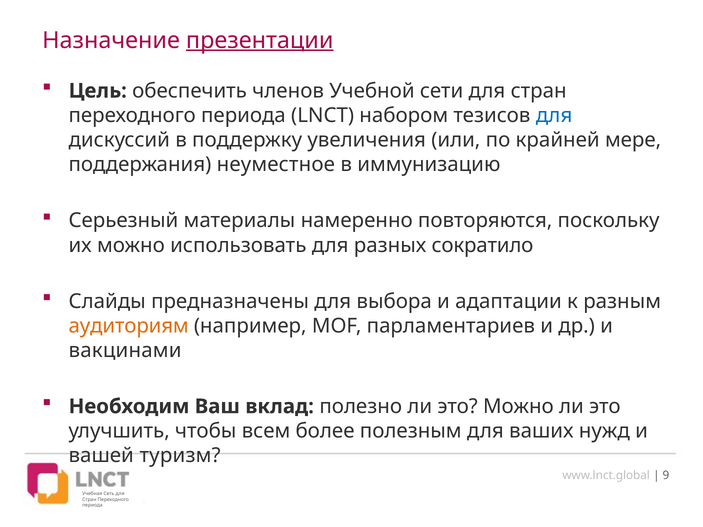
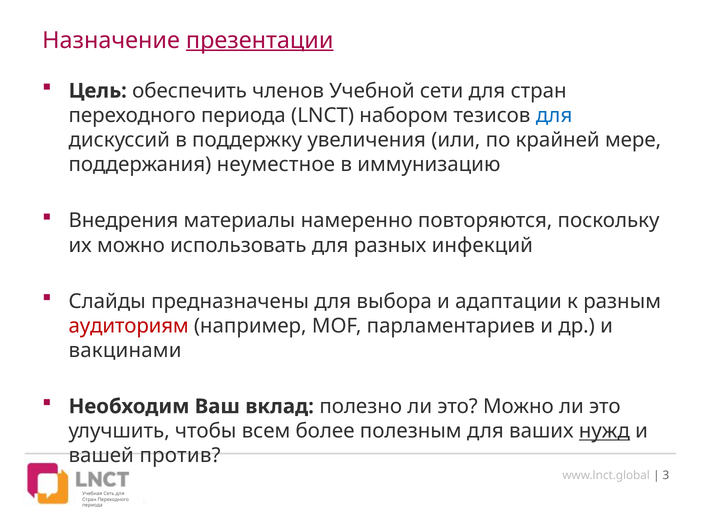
Серьезный: Серьезный -> Внедрения
сократило: сократило -> инфекций
аудиториям colour: orange -> red
нужд underline: none -> present
туризм: туризм -> против
9: 9 -> 3
